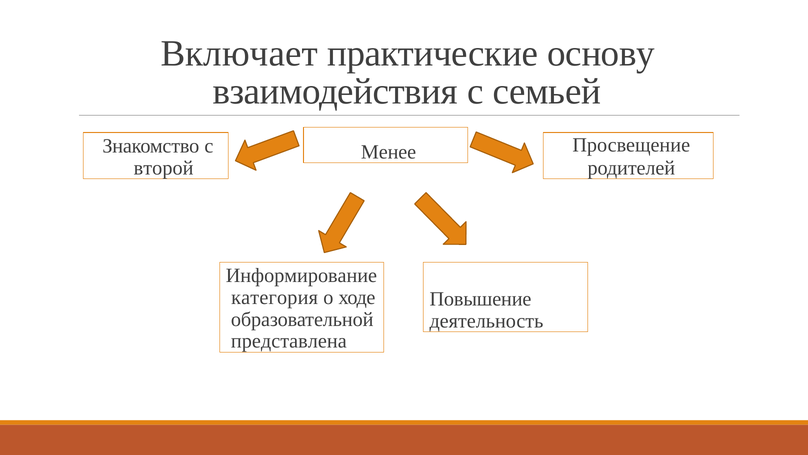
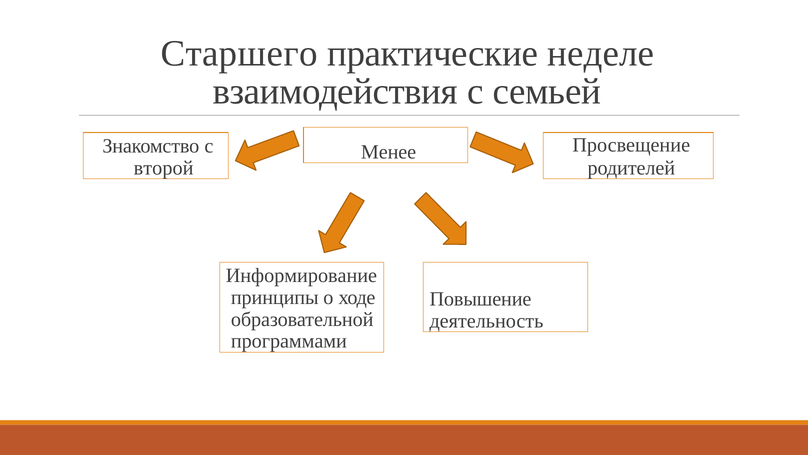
Включает: Включает -> Старшего
основу: основу -> неделе
категория: категория -> принципы
представлена: представлена -> программами
